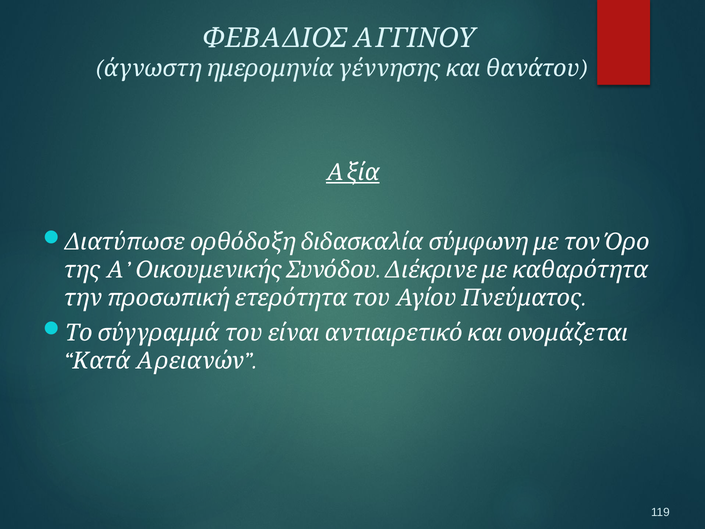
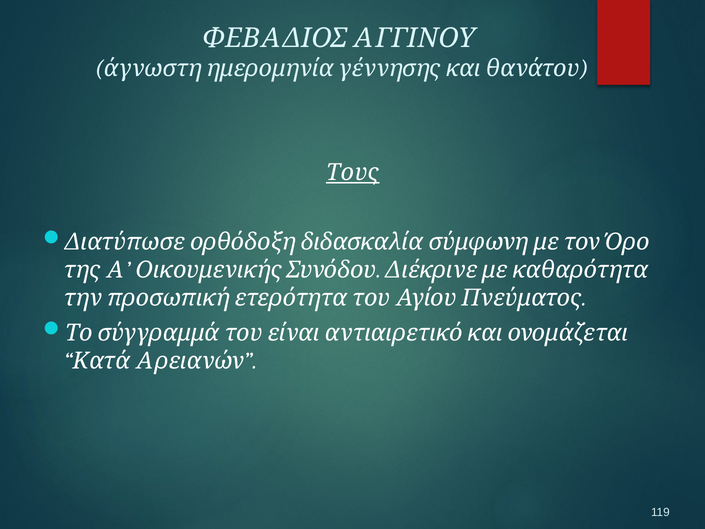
Αξία: Αξία -> Τους
